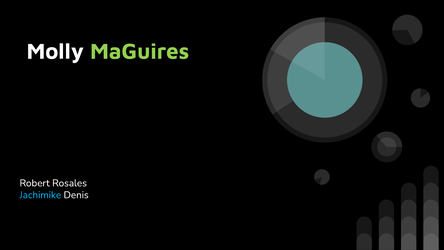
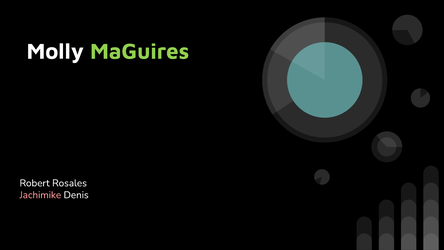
Jachimike colour: light blue -> pink
